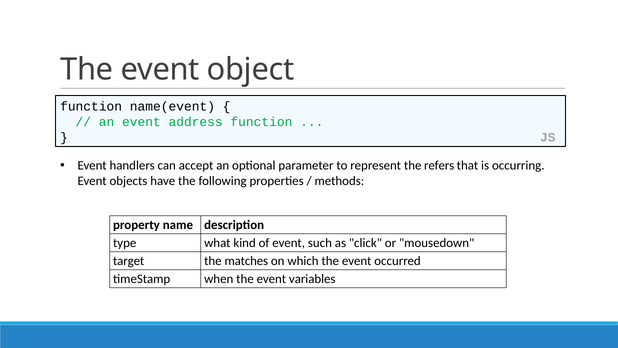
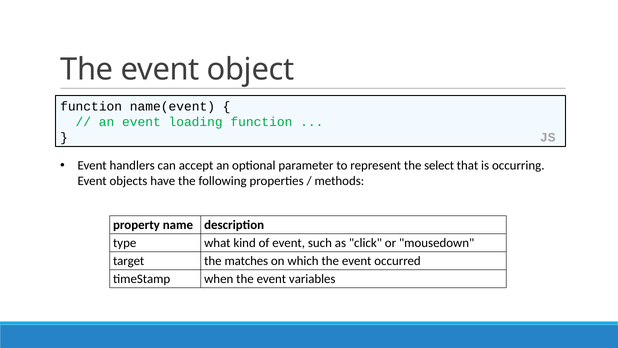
address: address -> loading
refers: refers -> select
